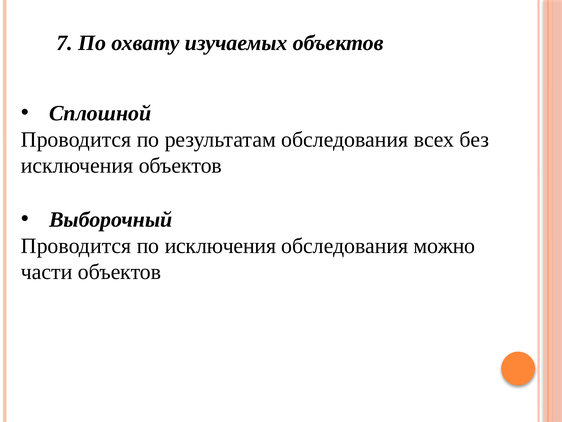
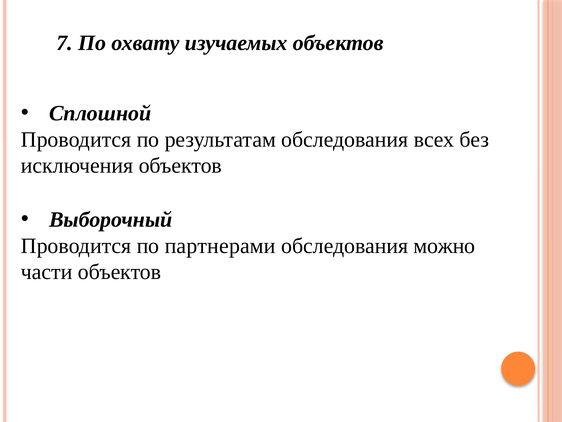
по исключения: исключения -> партнерами
